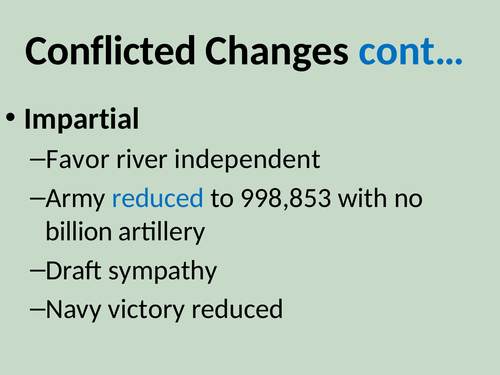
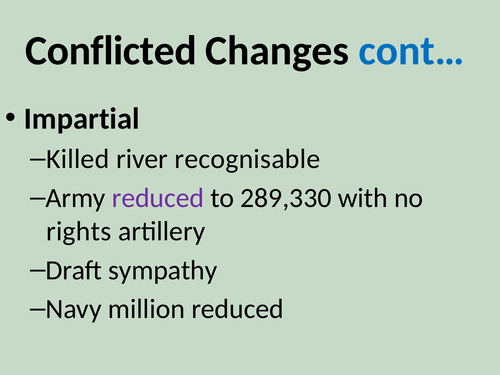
Favor: Favor -> Killed
independent: independent -> recognisable
reduced at (158, 198) colour: blue -> purple
998,853: 998,853 -> 289,330
billion: billion -> rights
victory: victory -> million
